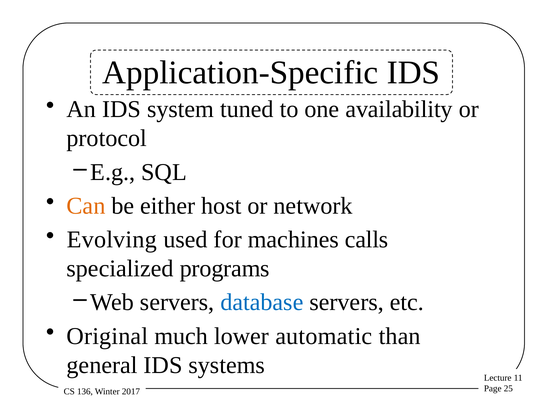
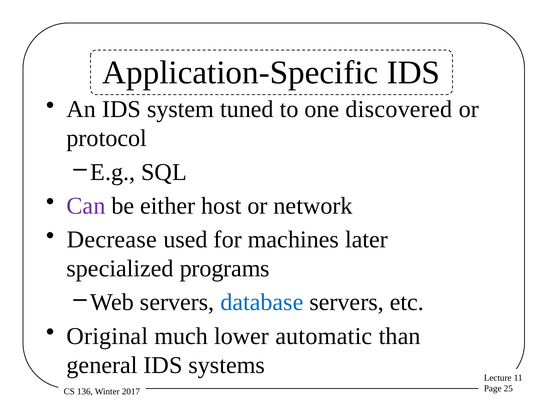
availability: availability -> discovered
Can colour: orange -> purple
Evolving: Evolving -> Decrease
calls: calls -> later
